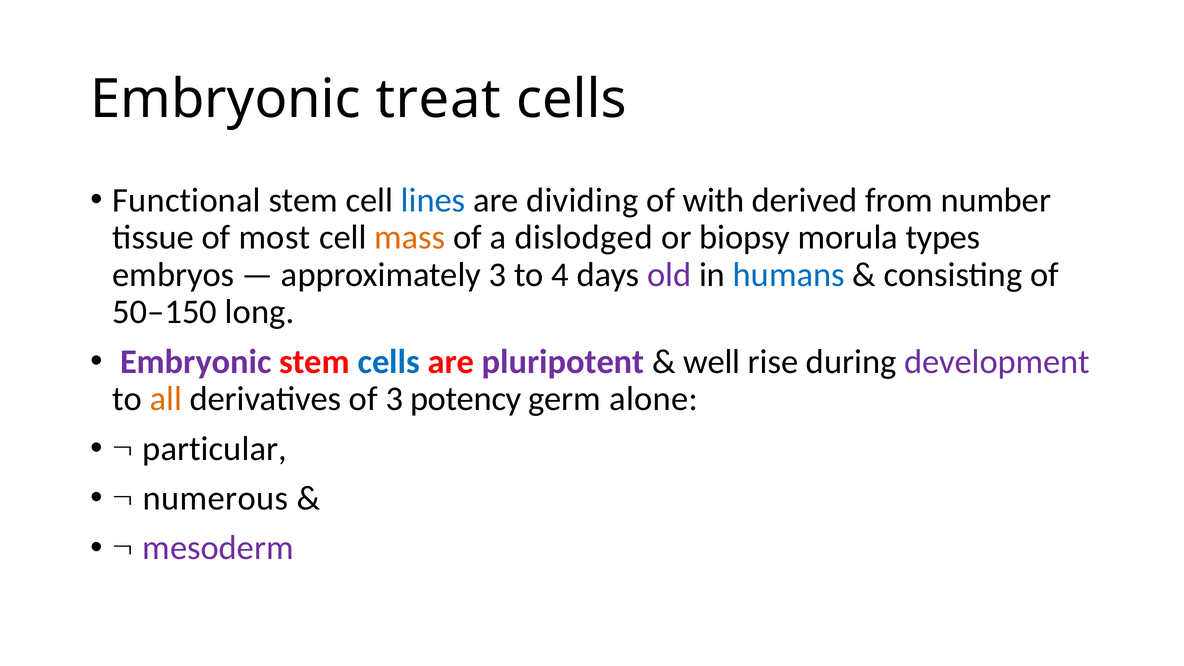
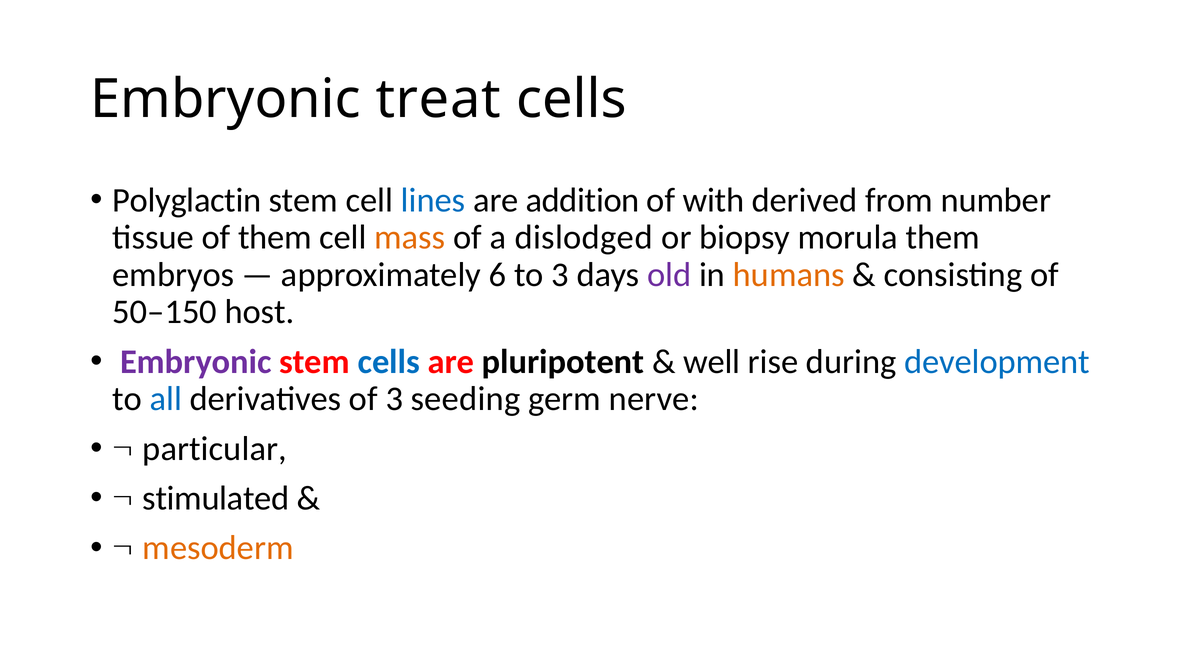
Functional: Functional -> Polyglactin
dividing: dividing -> addition
of most: most -> them
morula types: types -> them
approximately 3: 3 -> 6
to 4: 4 -> 3
humans colour: blue -> orange
long: long -> host
pluripotent colour: purple -> black
development colour: purple -> blue
all colour: orange -> blue
potency: potency -> seeding
alone: alone -> nerve
numerous: numerous -> stimulated
mesoderm colour: purple -> orange
